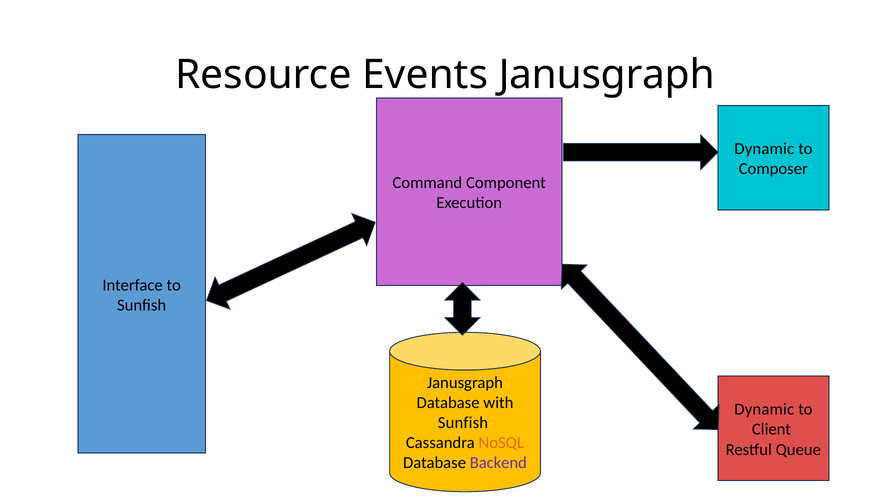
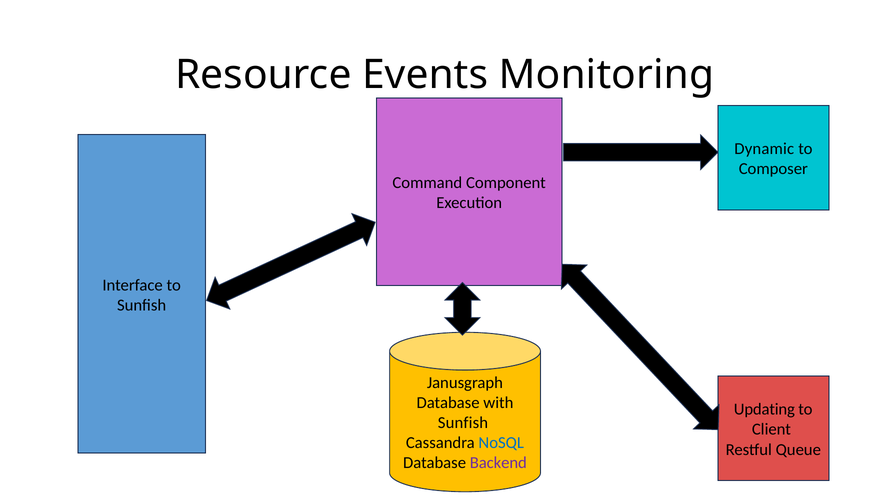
Janusgraph at (607, 75): Janusgraph -> Monitoring
Dynamic at (764, 409): Dynamic -> Updating
NoSQL colour: orange -> blue
